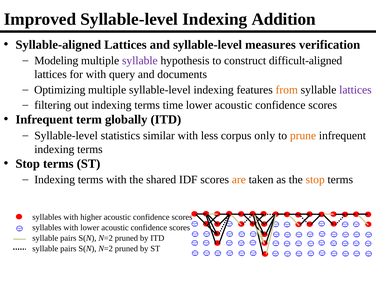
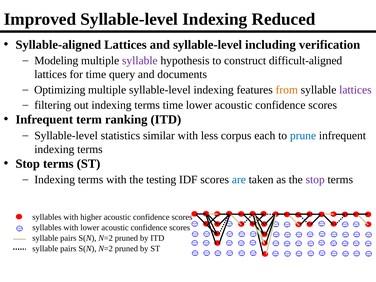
Addition: Addition -> Reduced
measures: measures -> including
for with: with -> time
globally: globally -> ranking
only: only -> each
prune colour: orange -> blue
shared: shared -> testing
are colour: orange -> blue
stop at (315, 180) colour: orange -> purple
